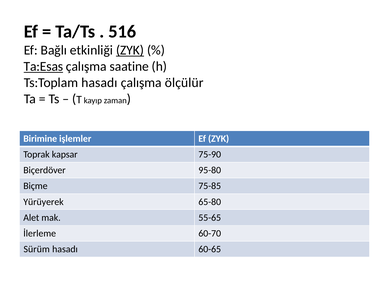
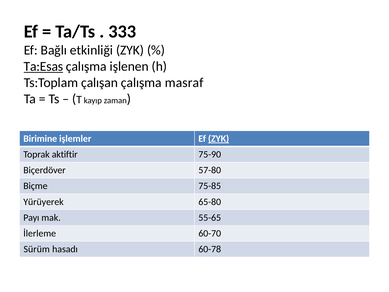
516: 516 -> 333
ZYK at (130, 50) underline: present -> none
saatine: saatine -> işlenen
Ts:Toplam hasadı: hasadı -> çalışan
ölçülür: ölçülür -> masraf
ZYK at (219, 139) underline: none -> present
kapsar: kapsar -> aktiftir
95-80: 95-80 -> 57-80
Alet: Alet -> Payı
60-65: 60-65 -> 60-78
